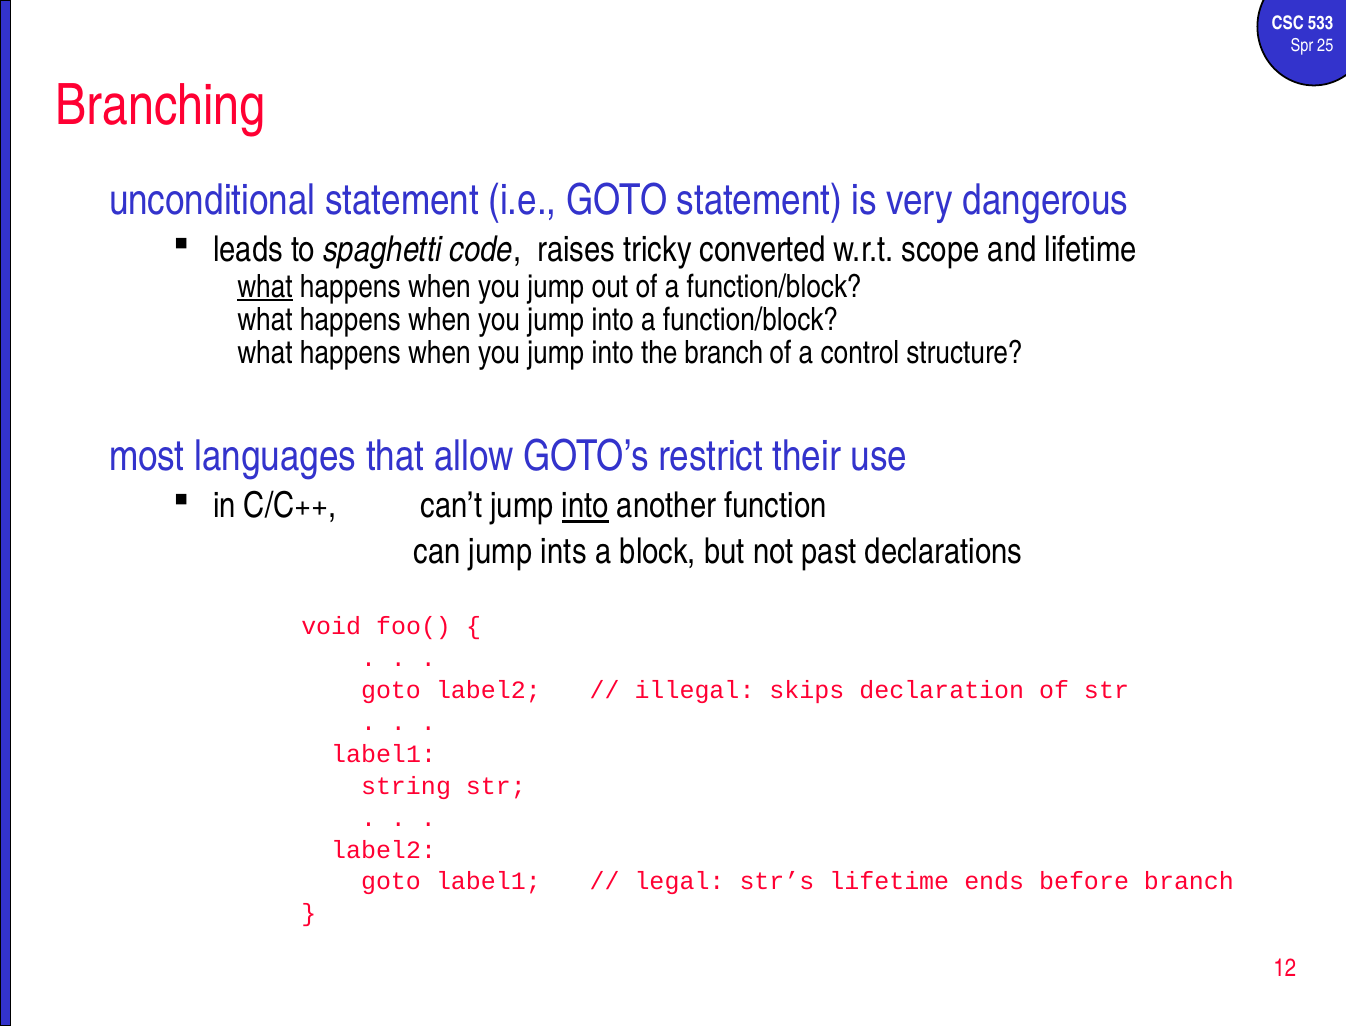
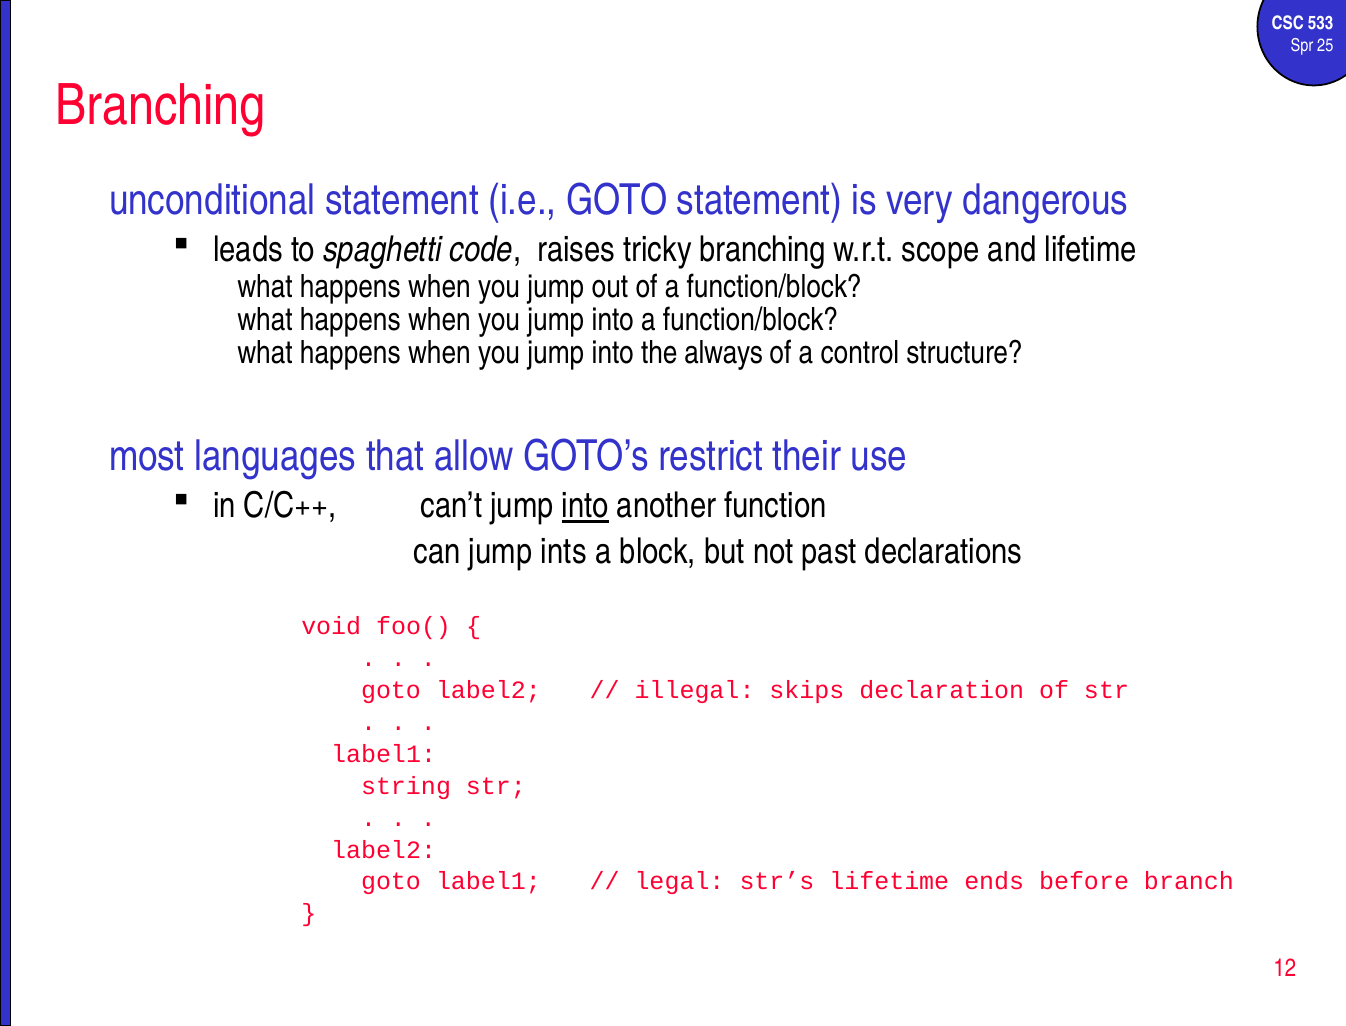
tricky converted: converted -> branching
what at (265, 286) underline: present -> none
the branch: branch -> always
